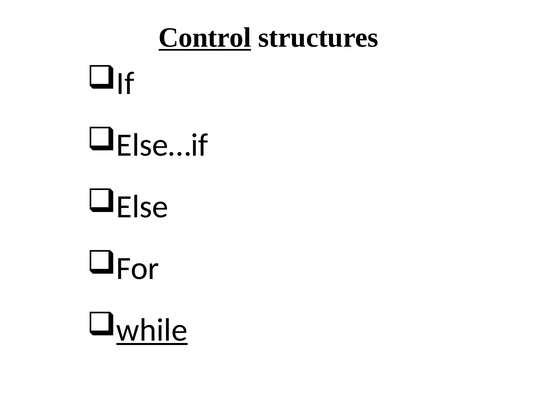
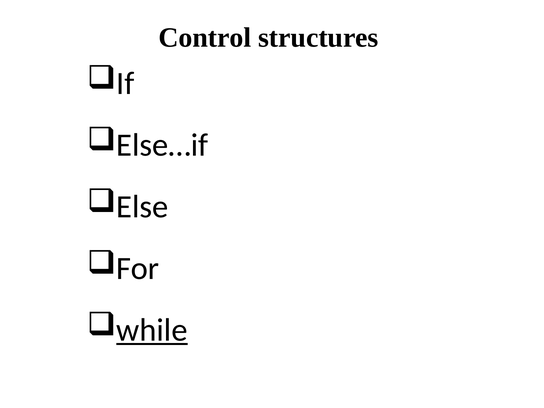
Control underline: present -> none
